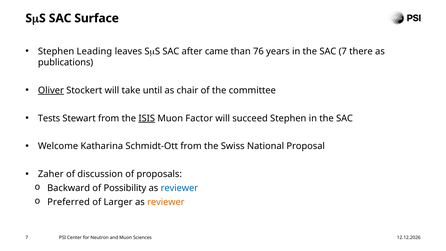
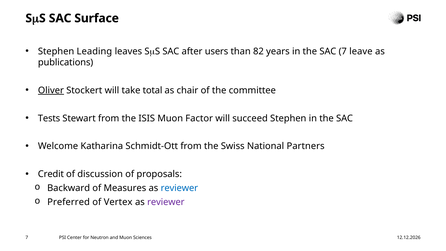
came: came -> users
76: 76 -> 82
there: there -> leave
until: until -> total
ISIS underline: present -> none
Proposal: Proposal -> Partners
Zaher: Zaher -> Credit
Possibility: Possibility -> Measures
Larger: Larger -> Vertex
reviewer at (166, 202) colour: orange -> purple
